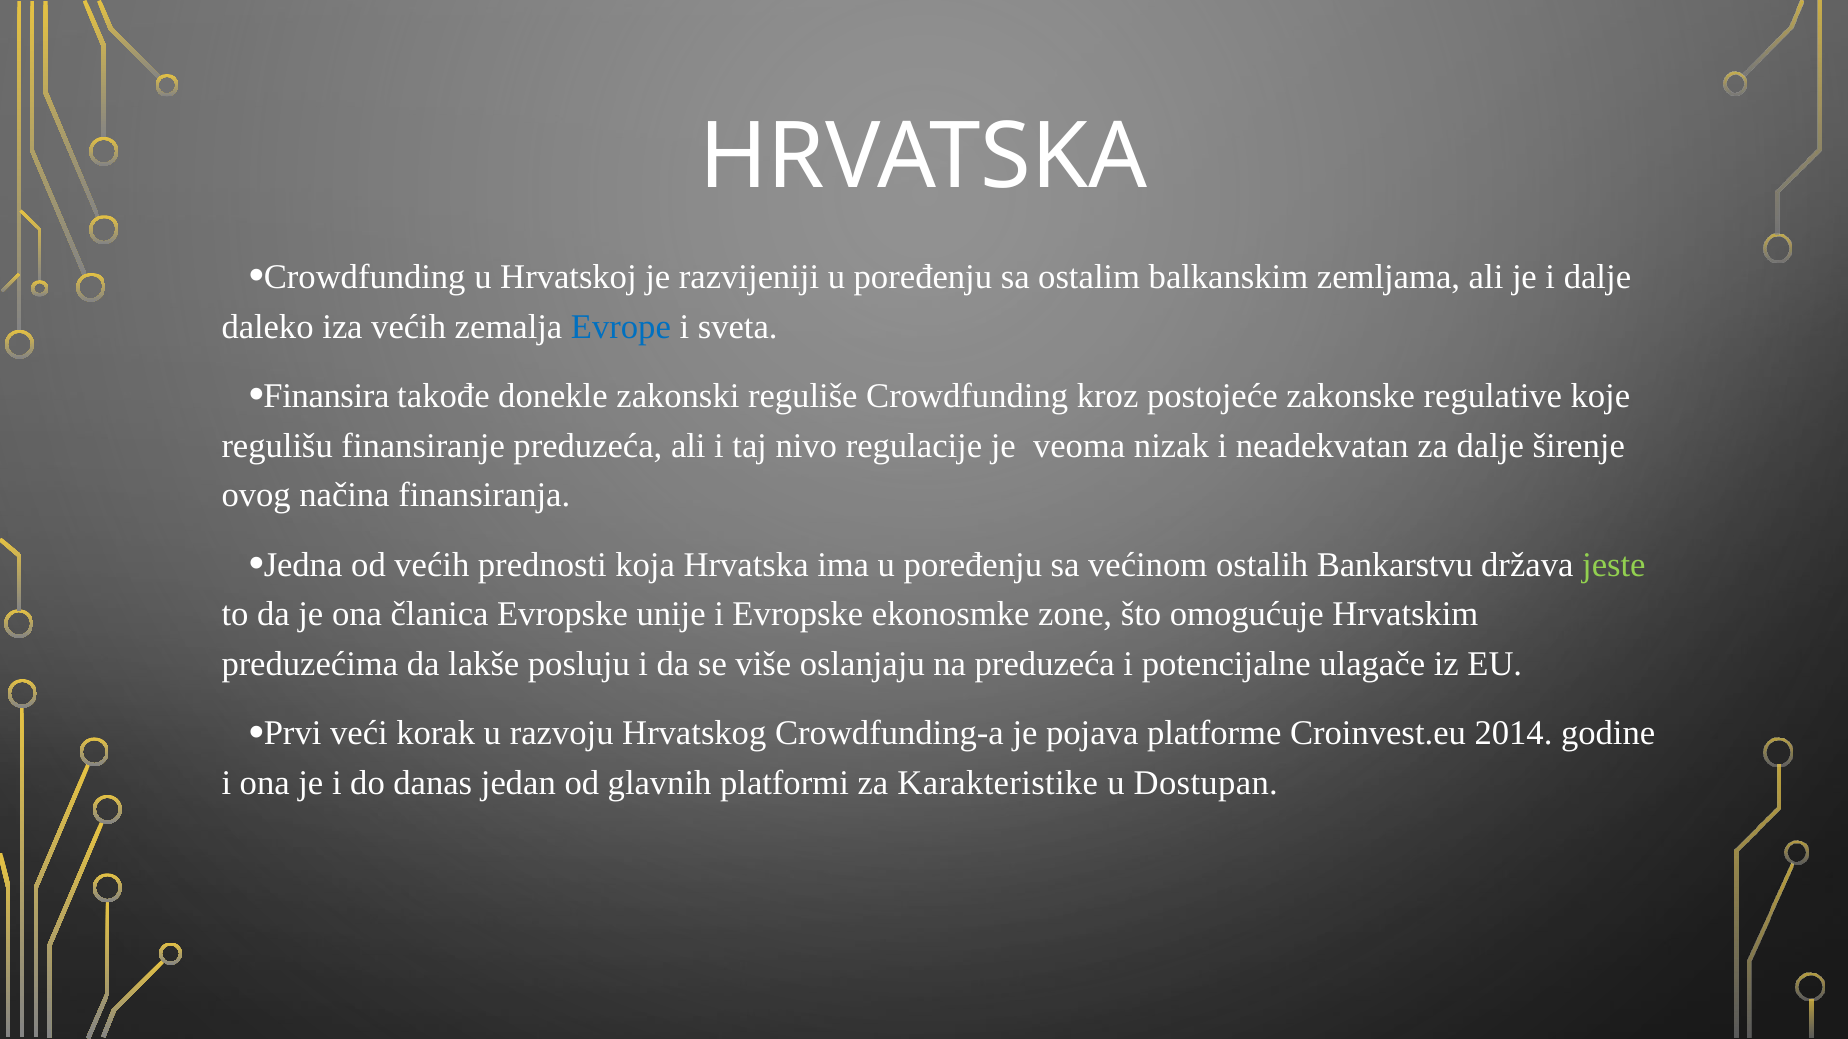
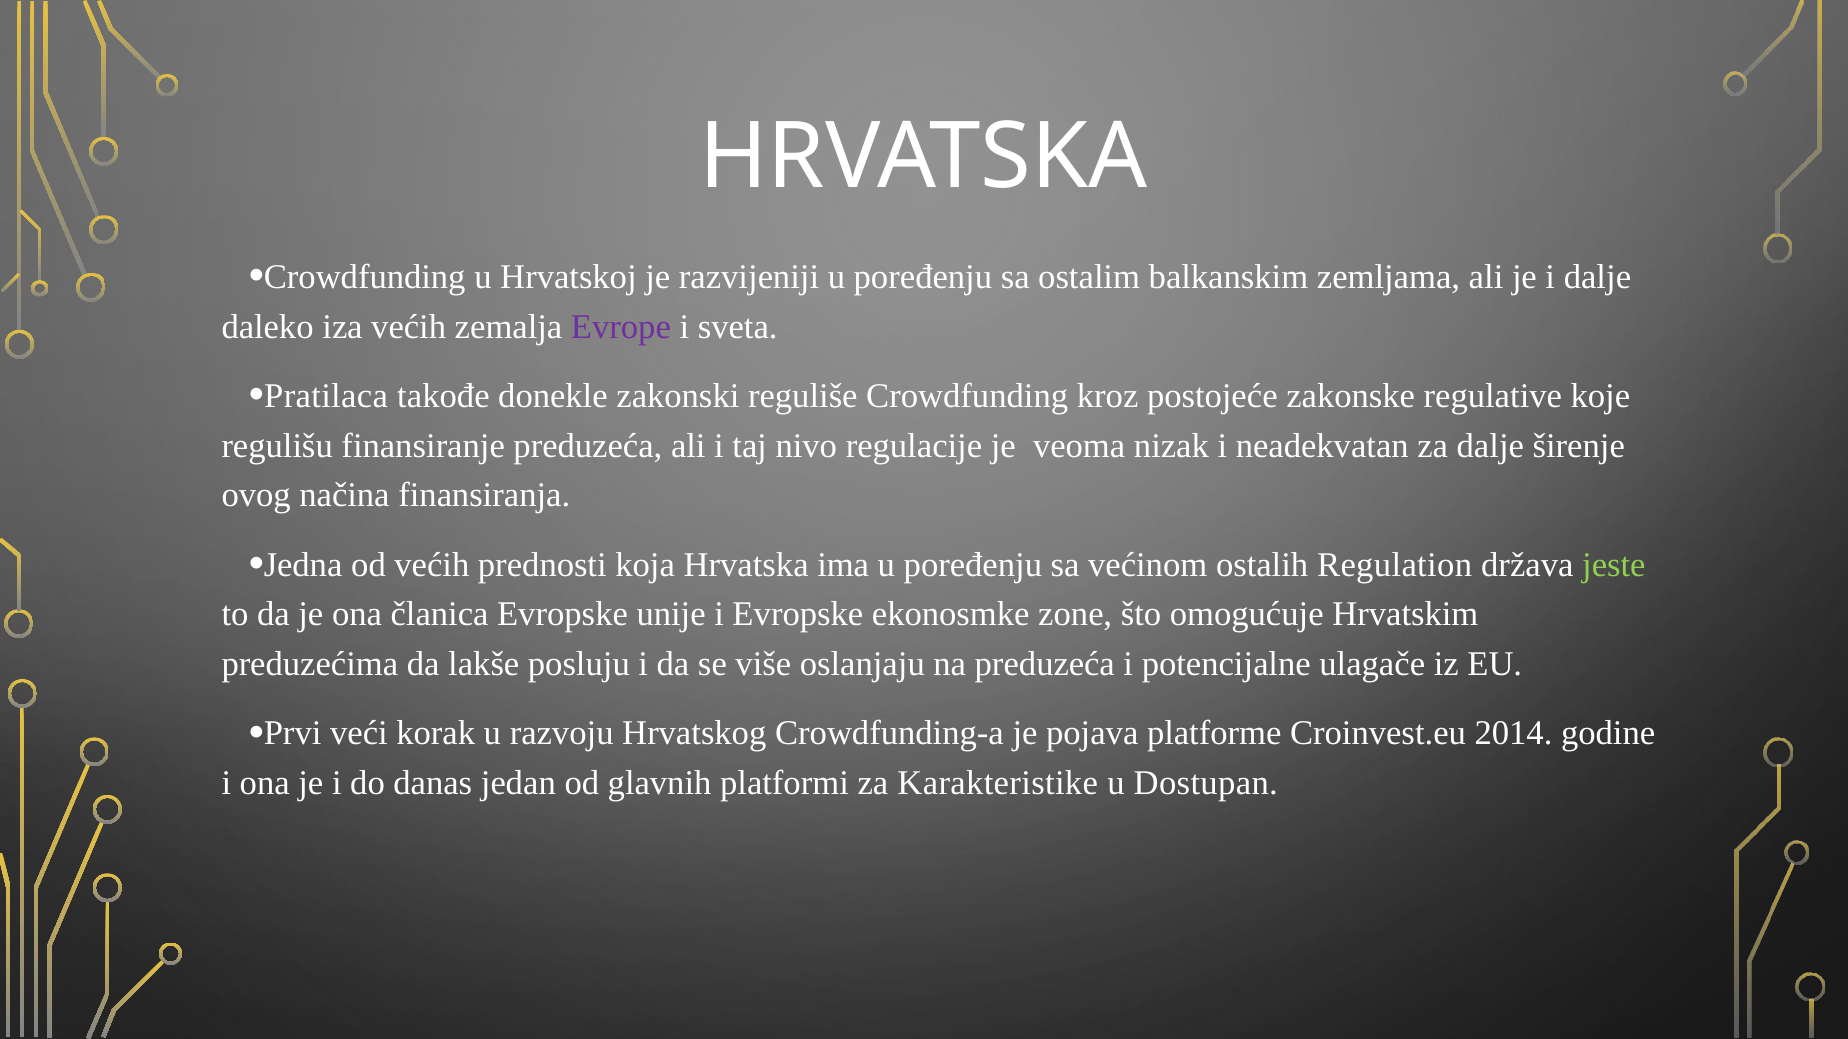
Evrope colour: blue -> purple
Finansira: Finansira -> Pratilaca
Bankarstvu: Bankarstvu -> Regulation
